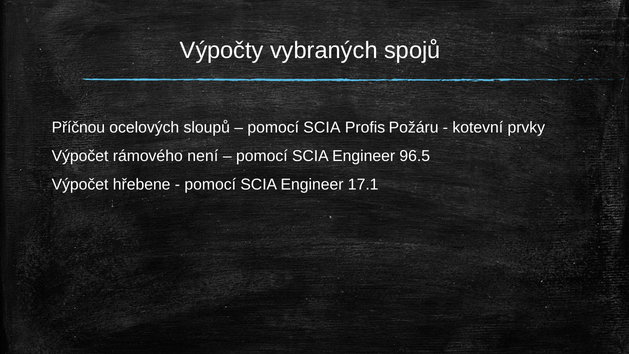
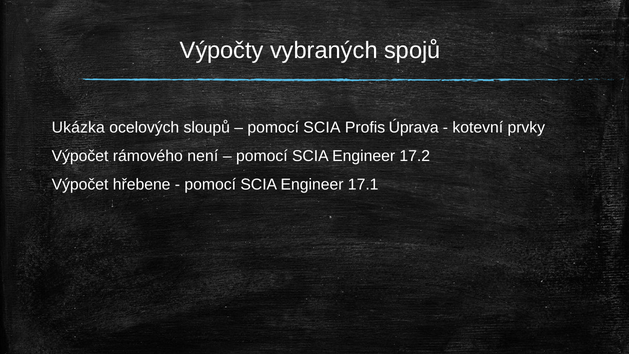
Příčnou: Příčnou -> Ukázka
Požáru: Požáru -> Úprava
96.5: 96.5 -> 17.2
